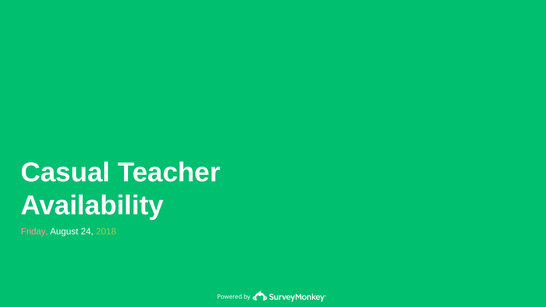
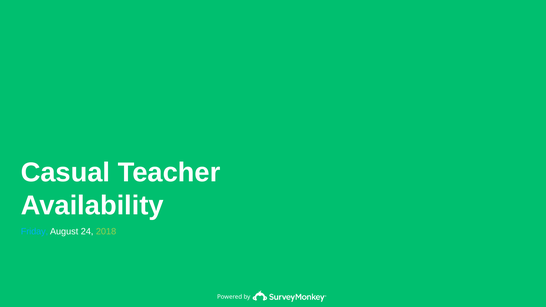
Friday colour: pink -> light blue
